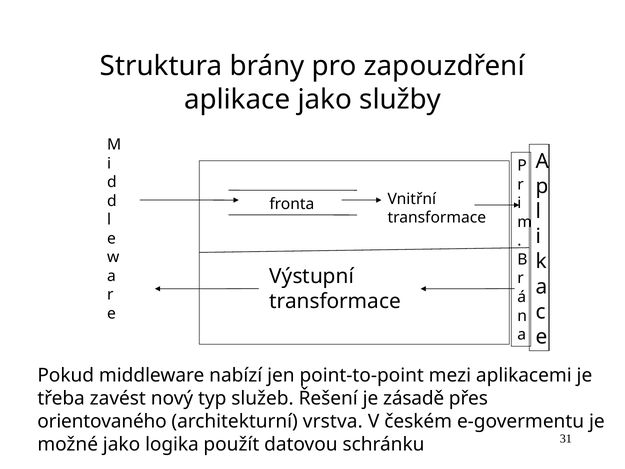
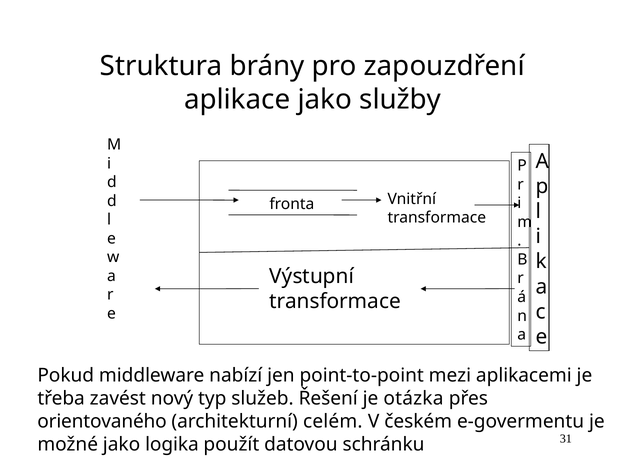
zásadě: zásadě -> otázka
vrstva: vrstva -> celém
